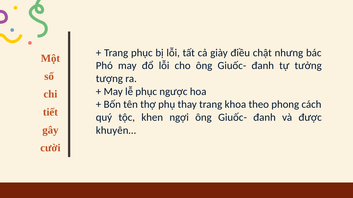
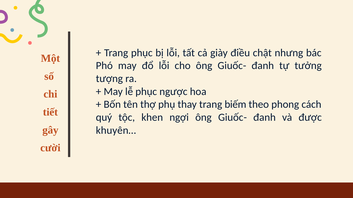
khoa: khoa -> biếm
